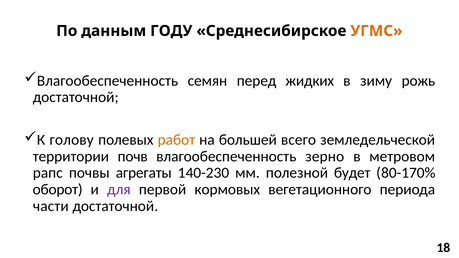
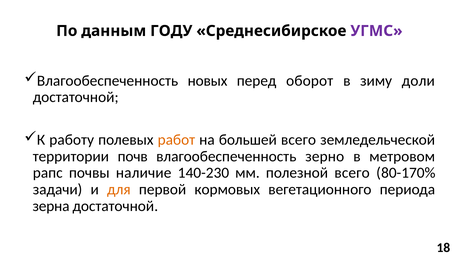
УГМС colour: orange -> purple
семян: семян -> новых
жидких: жидких -> оборот
рожь: рожь -> доли
голову: голову -> работу
агрегаты: агрегаты -> наличие
полезной будет: будет -> всего
оборот: оборот -> задачи
для colour: purple -> orange
части: части -> зерна
